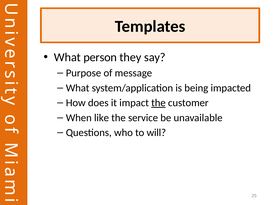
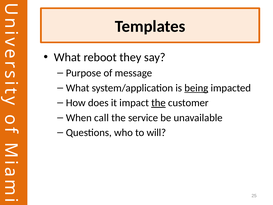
person: person -> reboot
being underline: none -> present
like: like -> call
